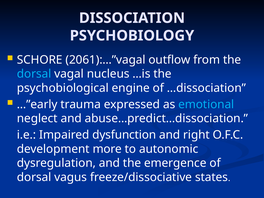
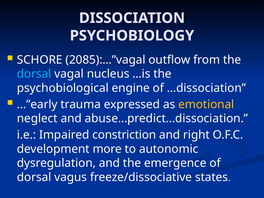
2061):…”vagal: 2061):…”vagal -> 2085):…”vagal
emotional colour: light blue -> yellow
dysfunction: dysfunction -> constriction
